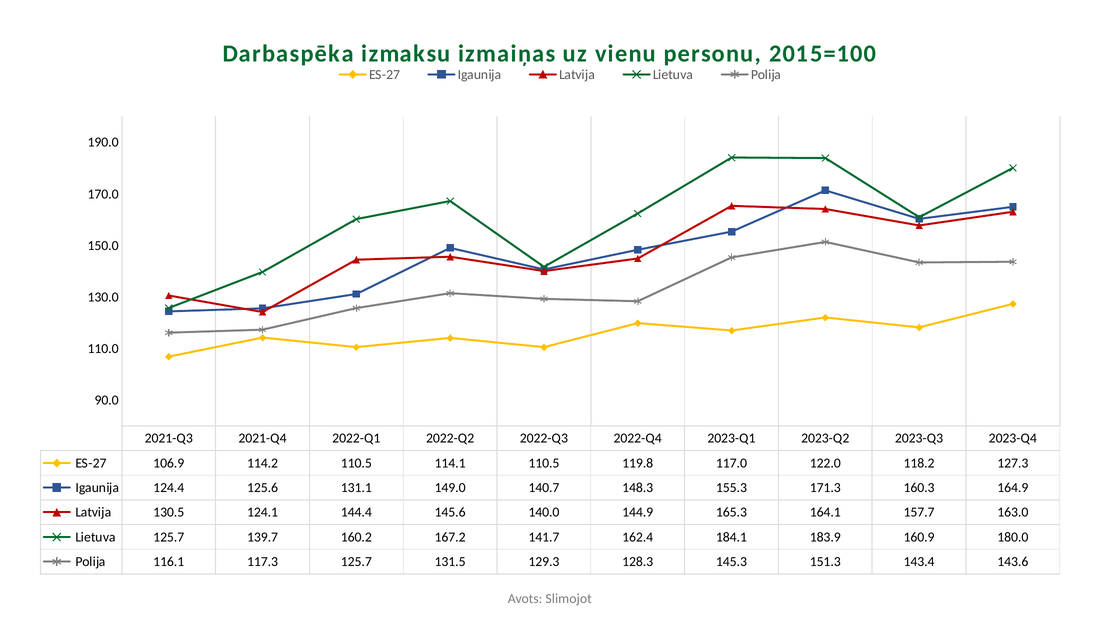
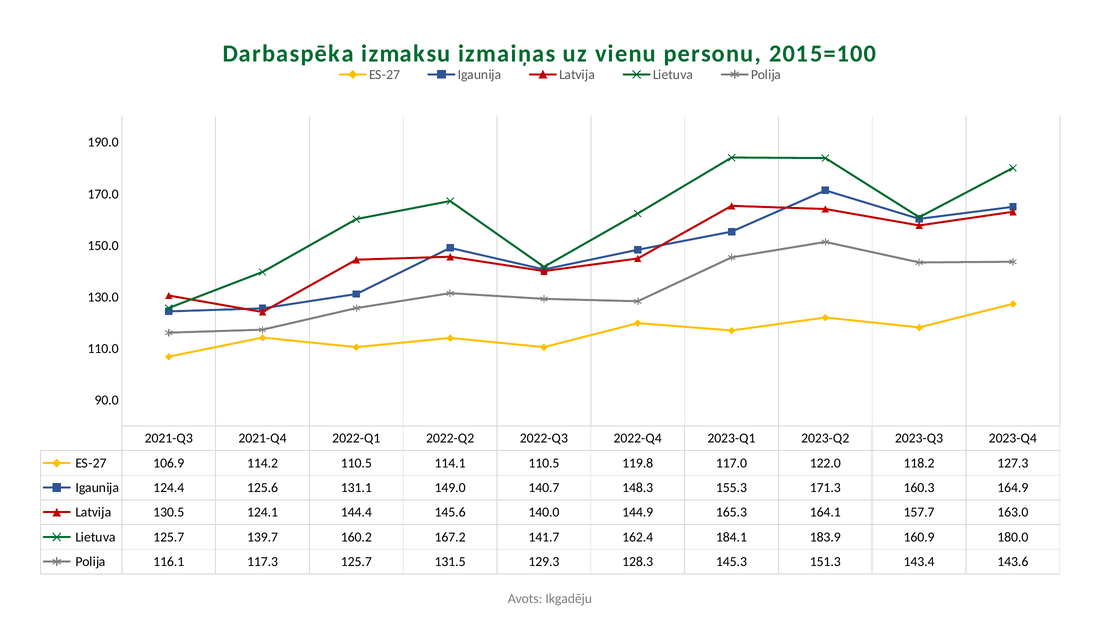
Slimojot: Slimojot -> Ikgadēju
